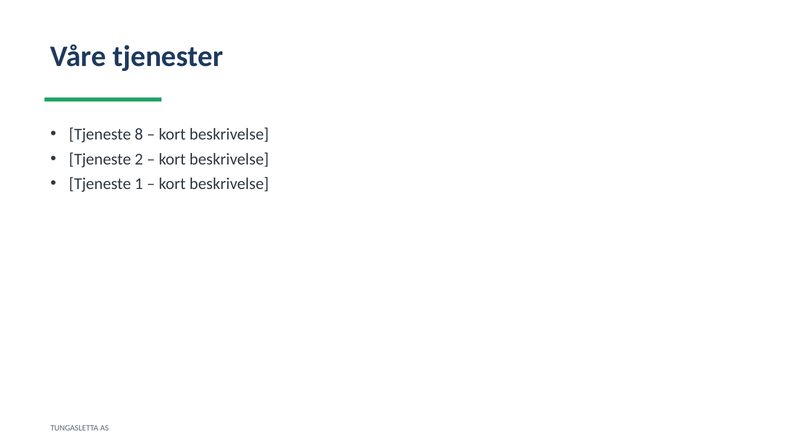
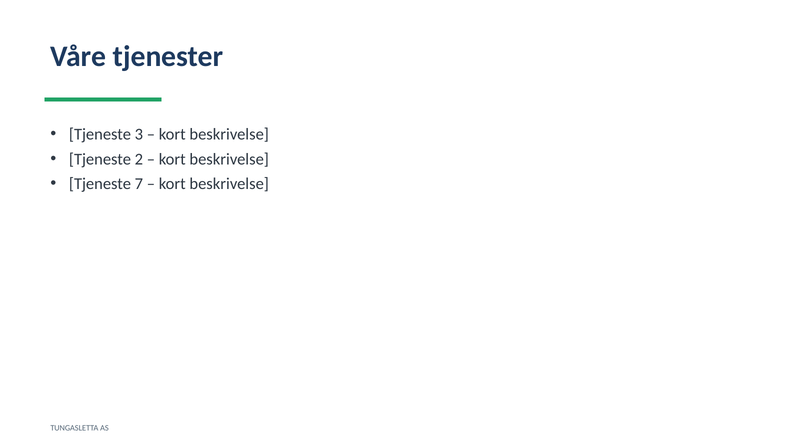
8: 8 -> 3
1: 1 -> 7
